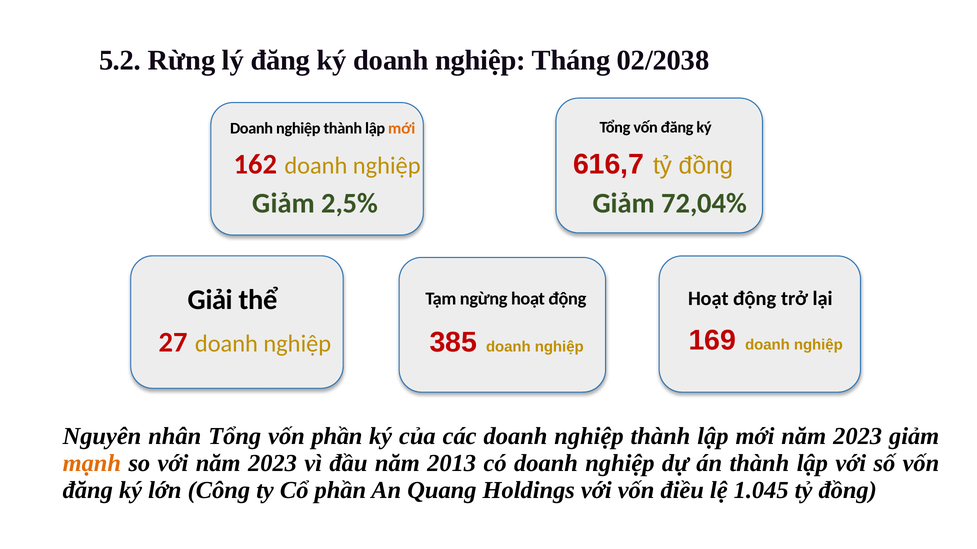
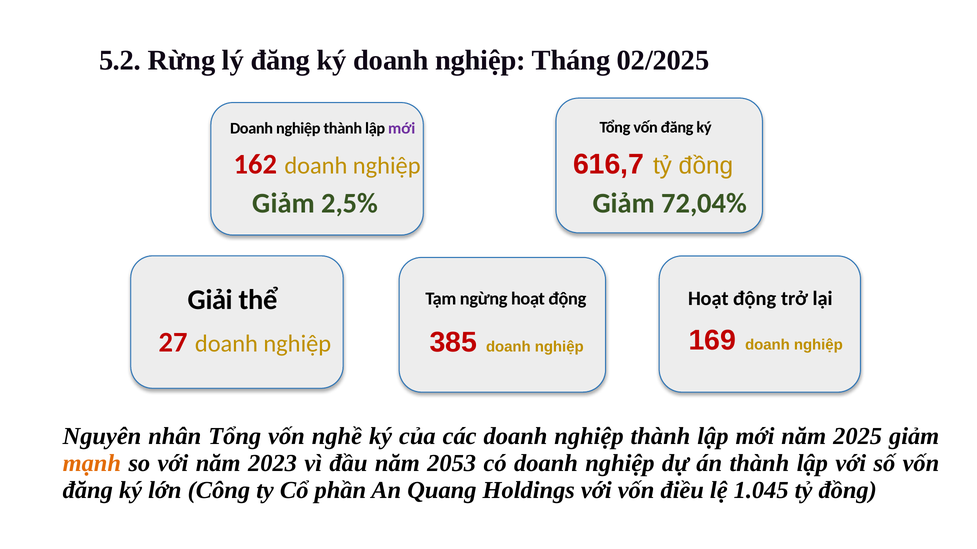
02/2038: 02/2038 -> 02/2025
mới at (402, 128) colour: orange -> purple
vốn phần: phần -> nghề
mới năm 2023: 2023 -> 2025
2013: 2013 -> 2053
